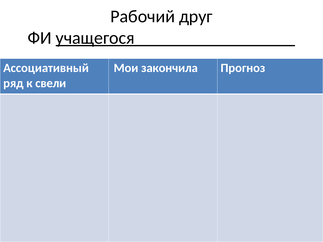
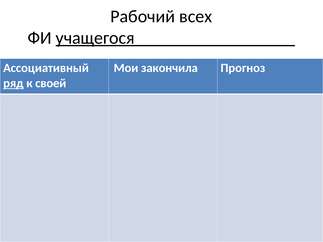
друг: друг -> всех
ряд underline: none -> present
свели: свели -> своей
